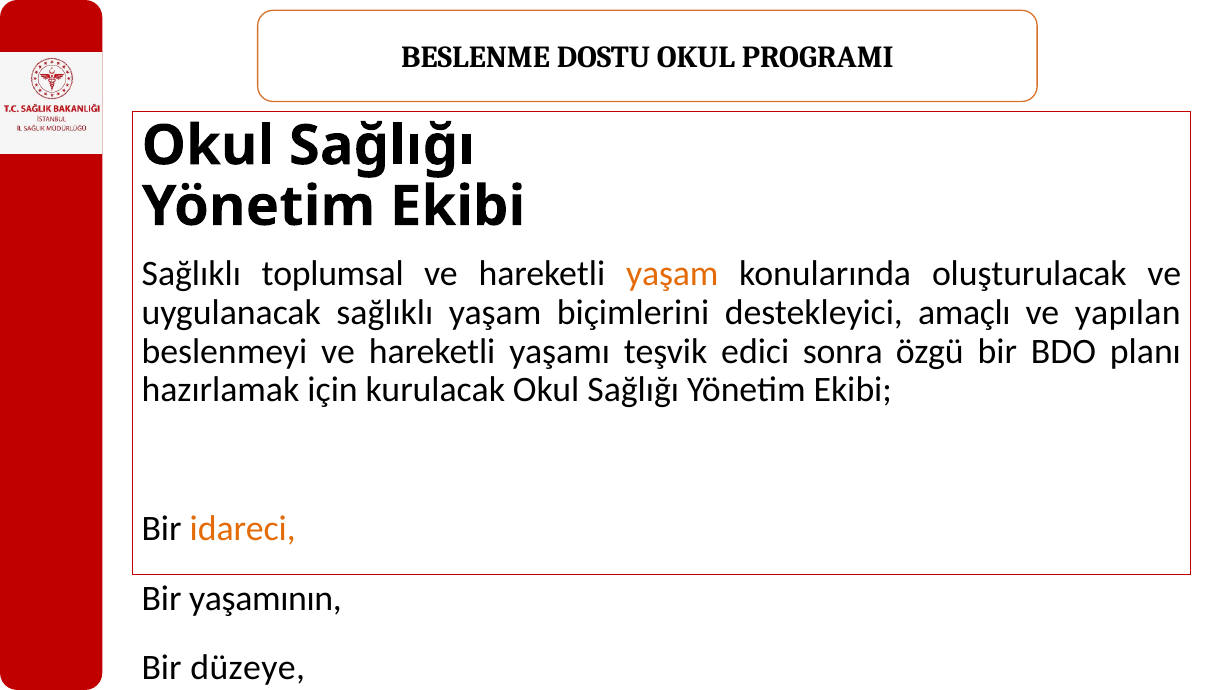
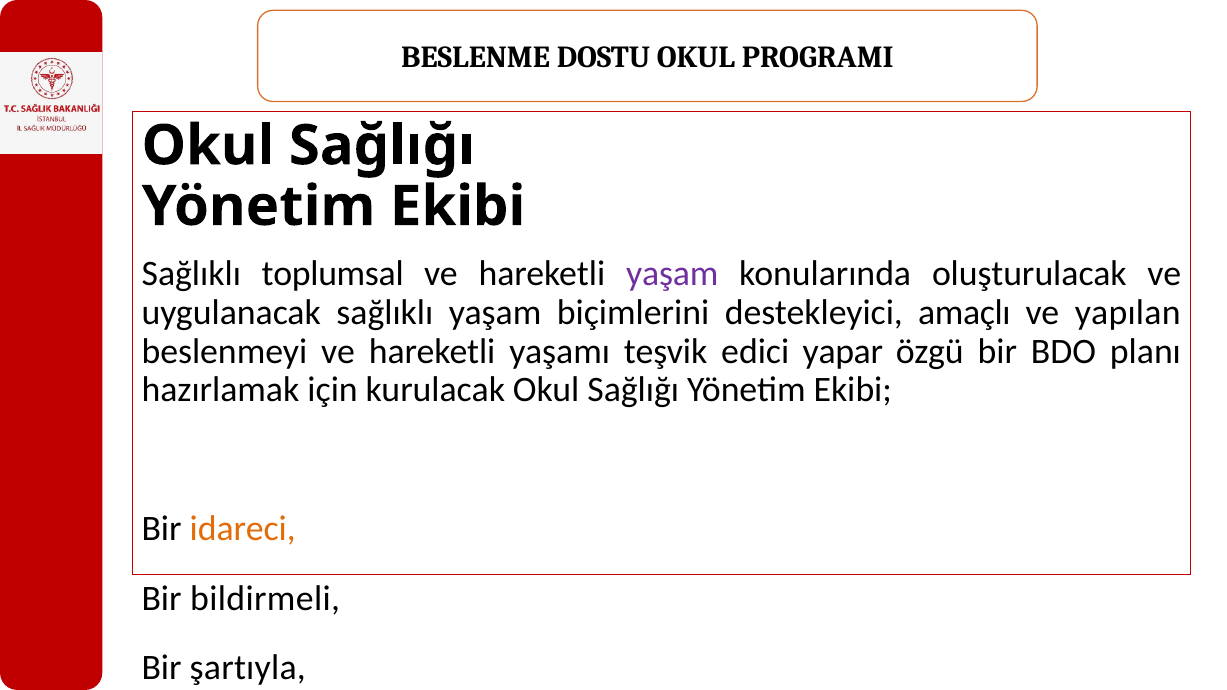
yaşam at (672, 274) colour: orange -> purple
sonra: sonra -> yapar
yaşamının: yaşamının -> bildirmeli
düzeye: düzeye -> şartıyla
